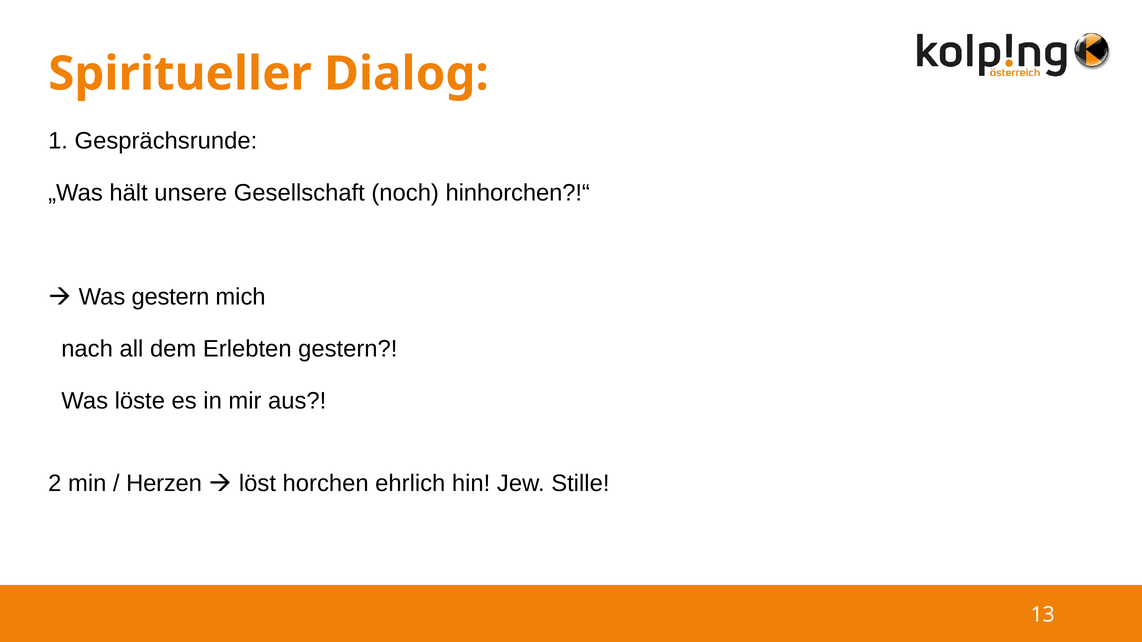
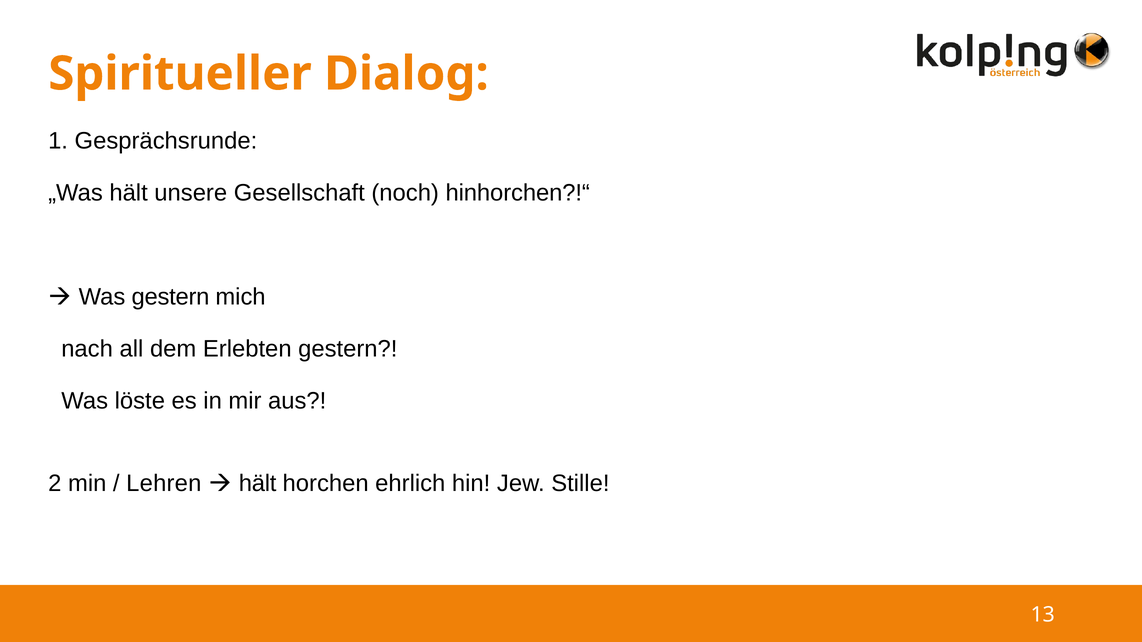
Herzen: Herzen -> Lehren
löst at (257, 483): löst -> hält
